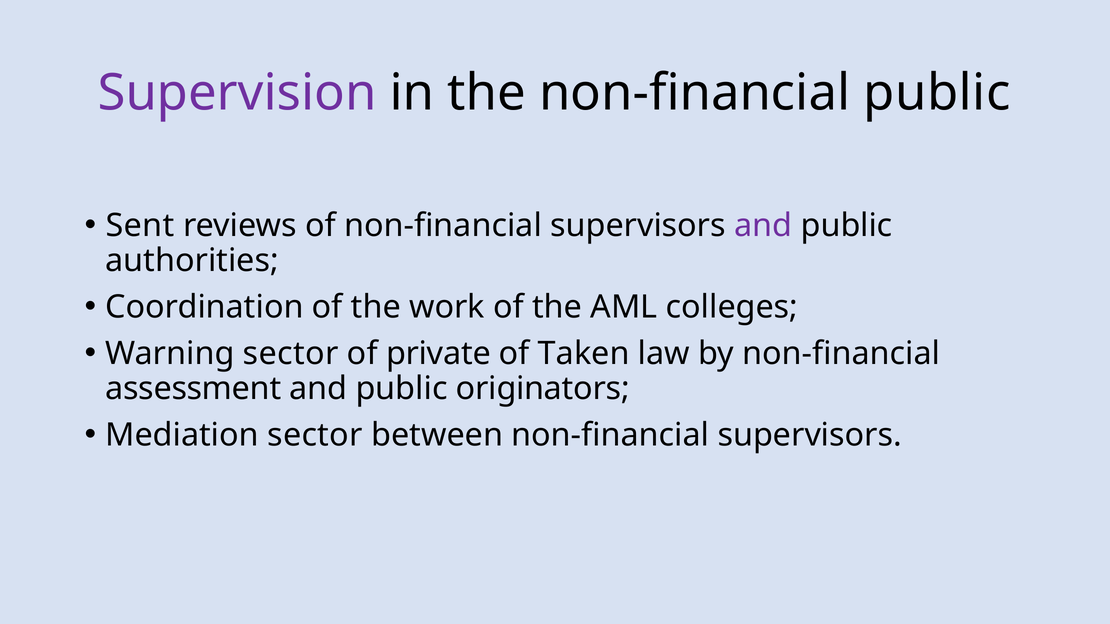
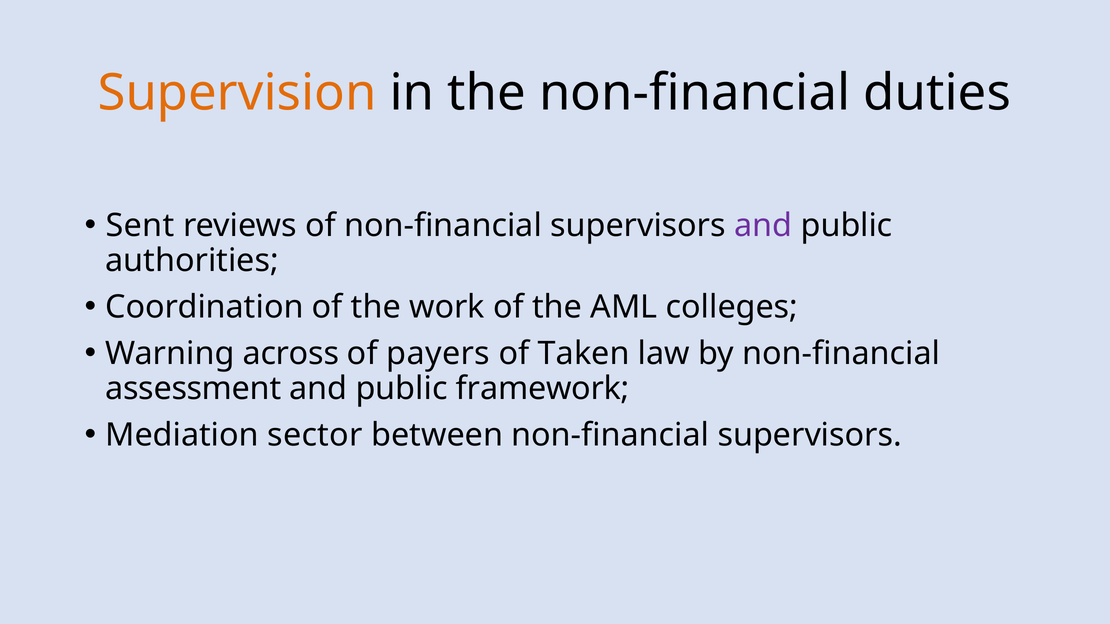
Supervision colour: purple -> orange
non-financial public: public -> duties
Warning sector: sector -> across
private: private -> payers
originators: originators -> framework
